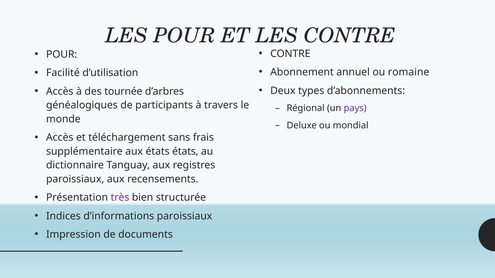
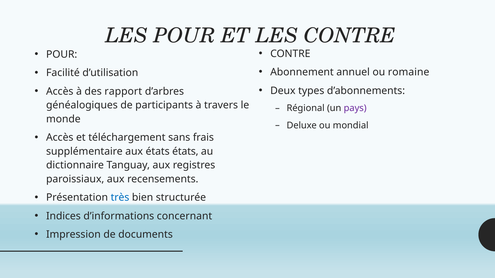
tournée: tournée -> rapport
très colour: purple -> blue
d’informations paroissiaux: paroissiaux -> concernant
